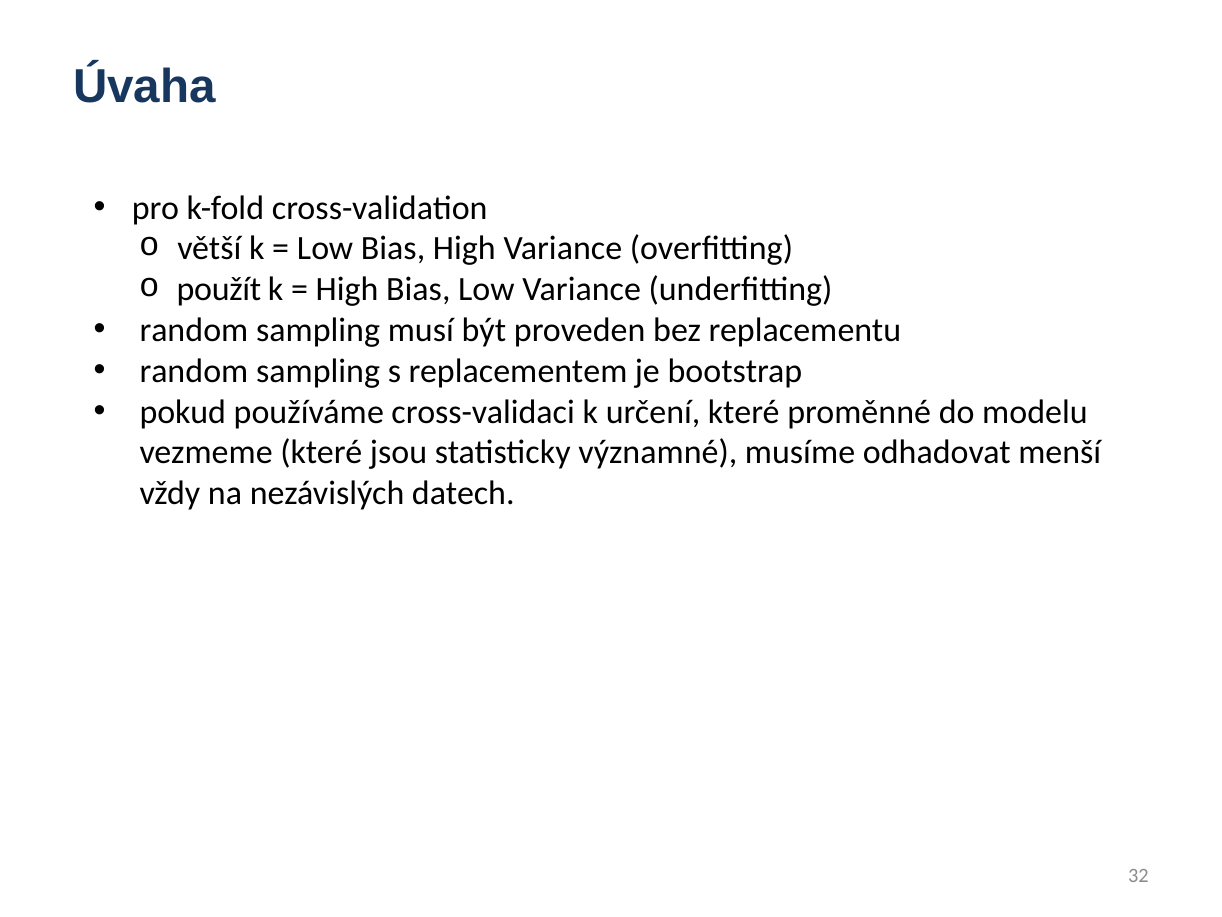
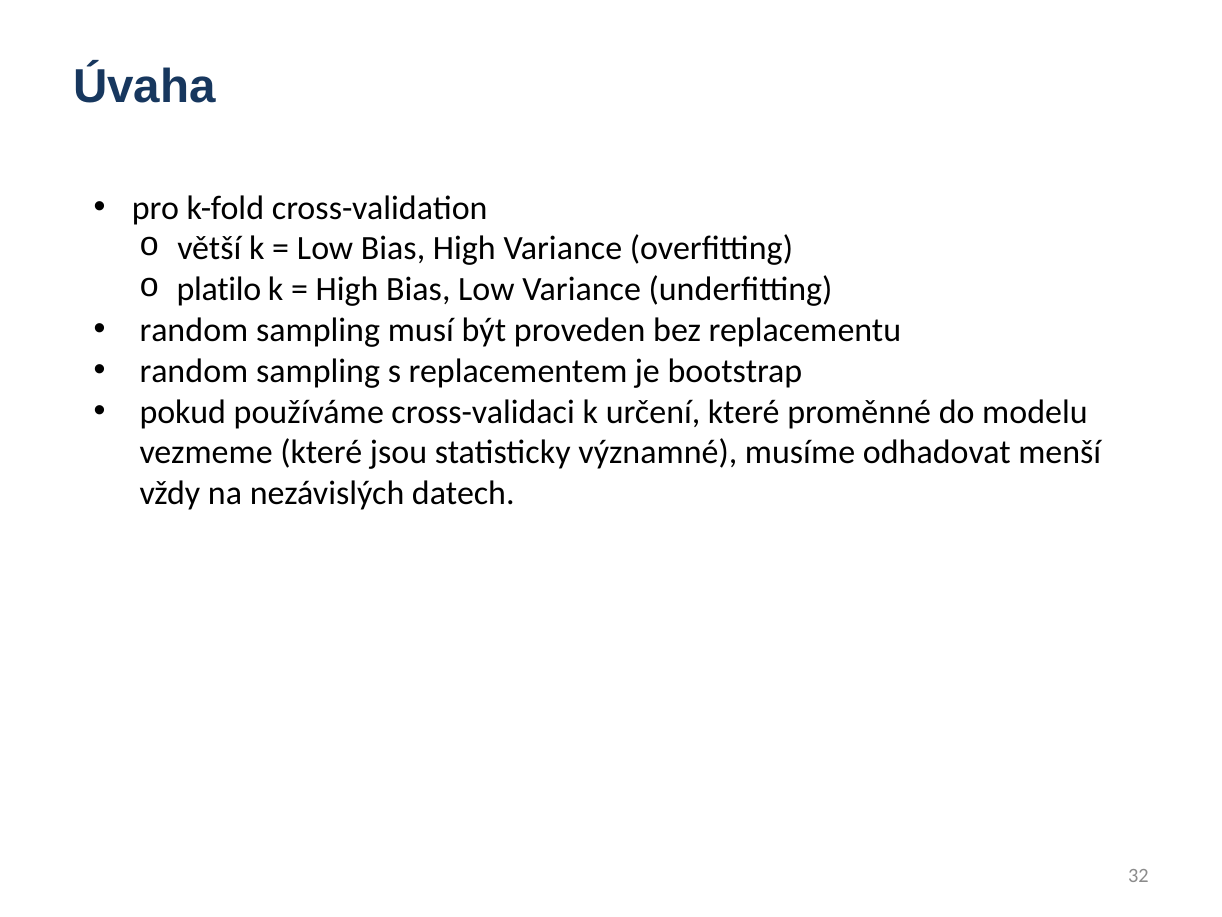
použít: použít -> platilo
